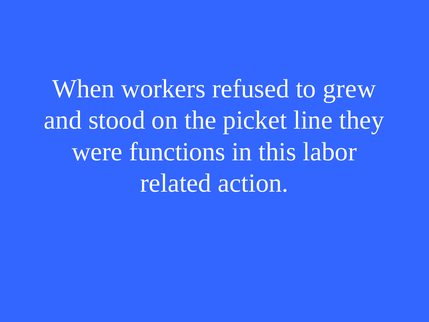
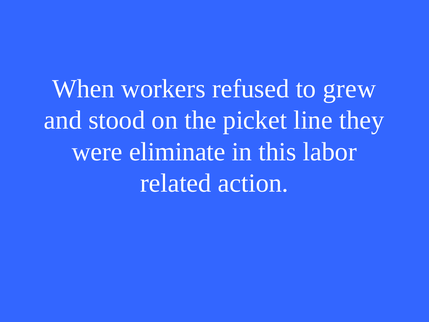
functions: functions -> eliminate
